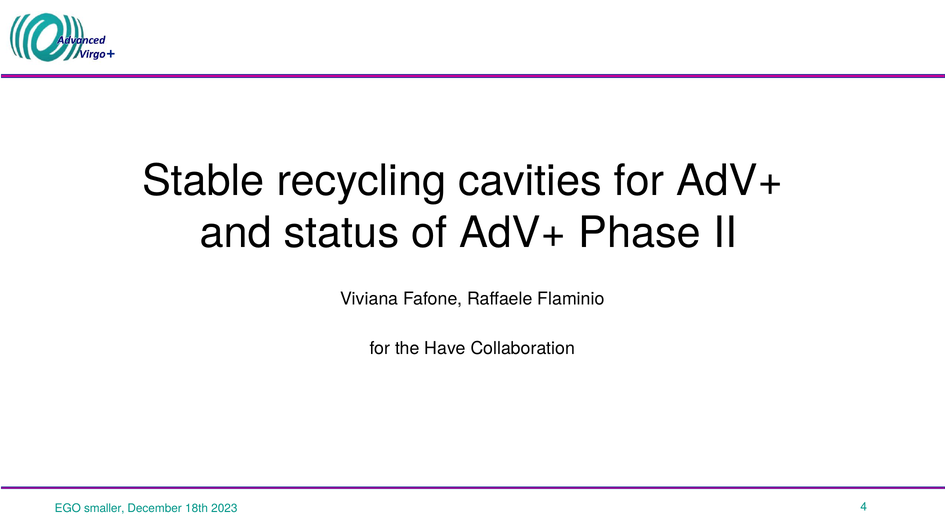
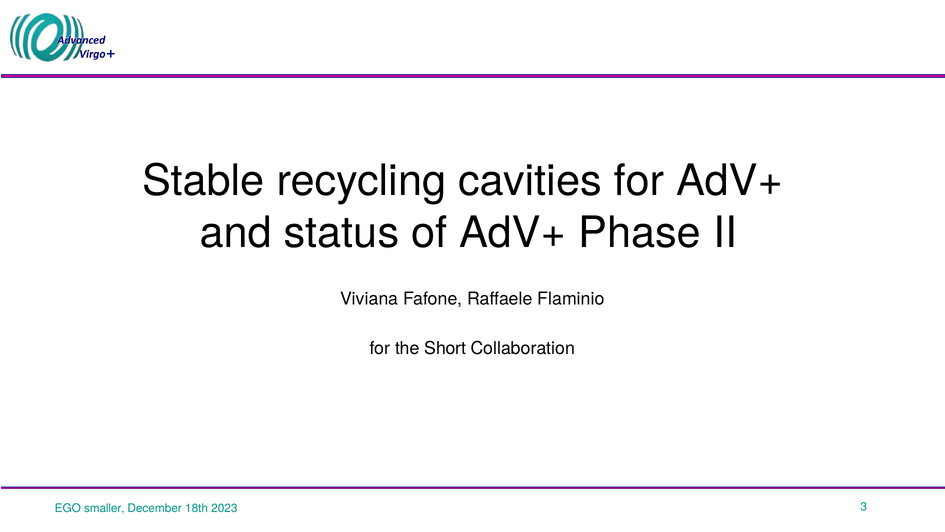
Have: Have -> Short
4: 4 -> 3
